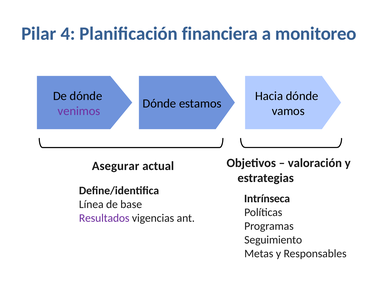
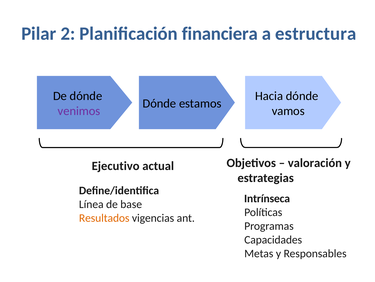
4: 4 -> 2
monitoreo: monitoreo -> estructura
Asegurar: Asegurar -> Ejecutivo
Resultados colour: purple -> orange
Seguimiento: Seguimiento -> Capacidades
